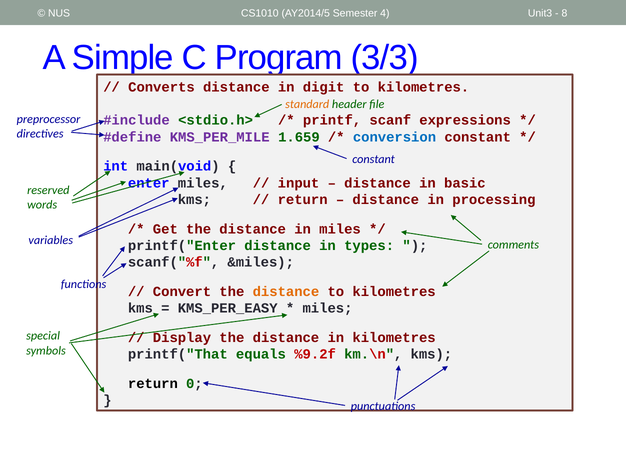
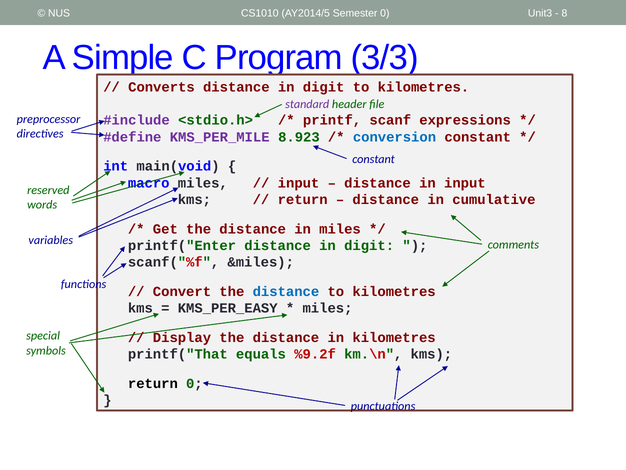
Semester 4: 4 -> 0
standard colour: orange -> purple
1.659: 1.659 -> 8.923
enter: enter -> macro
in basic: basic -> input
processing: processing -> cumulative
printf("Enter distance in types: types -> digit
distance at (286, 291) colour: orange -> blue
